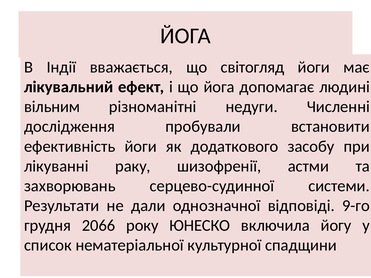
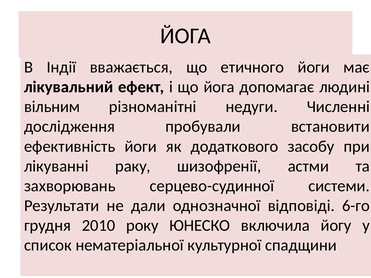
світогляд: світогляд -> етичного
9-го: 9-го -> 6-го
2066: 2066 -> 2010
